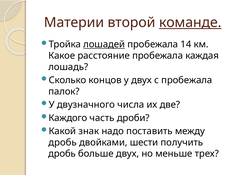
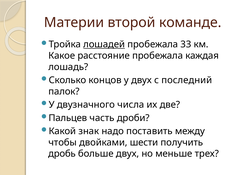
команде underline: present -> none
14: 14 -> 33
с пробежала: пробежала -> последний
Каждого: Каждого -> Пальцев
дробь at (63, 143): дробь -> чтобы
